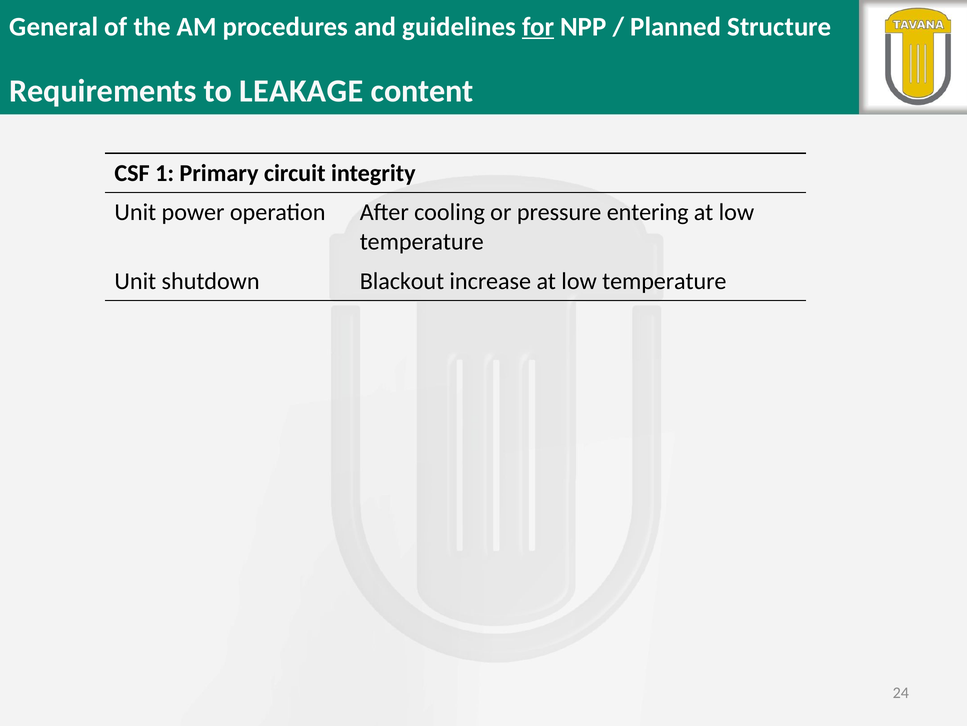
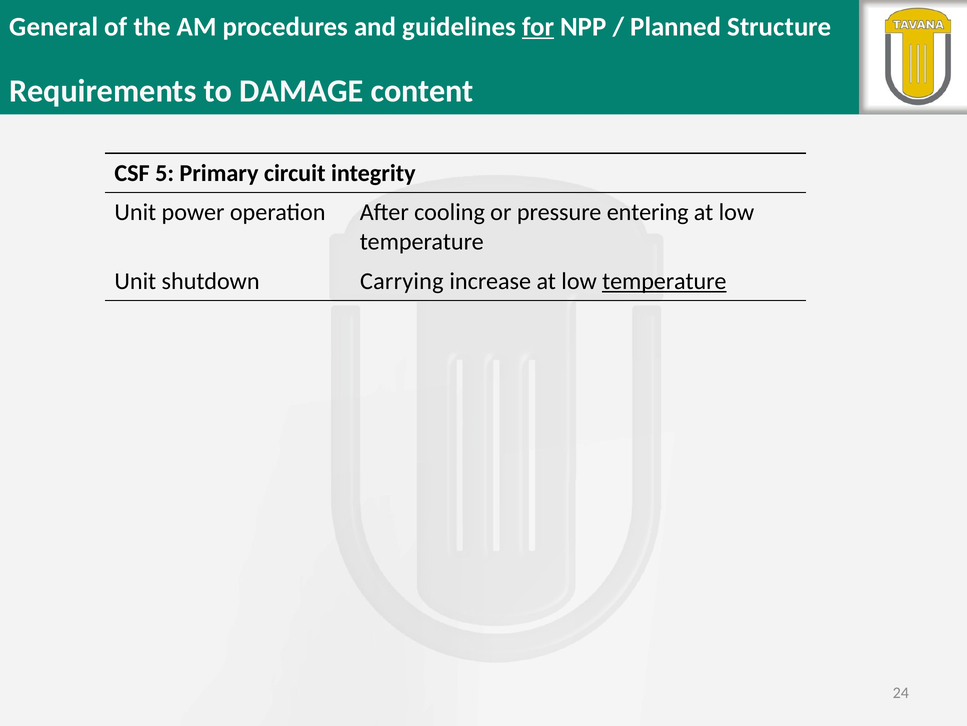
LEAKAGE: LEAKAGE -> DAMAGE
1: 1 -> 5
Blackout: Blackout -> Carrying
temperature at (664, 281) underline: none -> present
